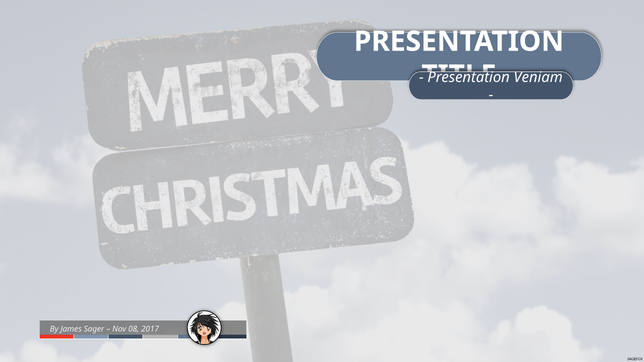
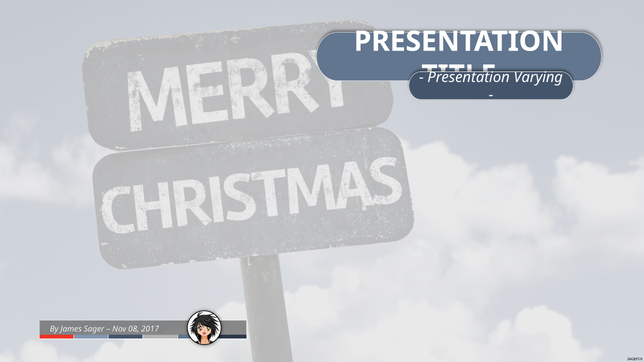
Veniam: Veniam -> Varying
